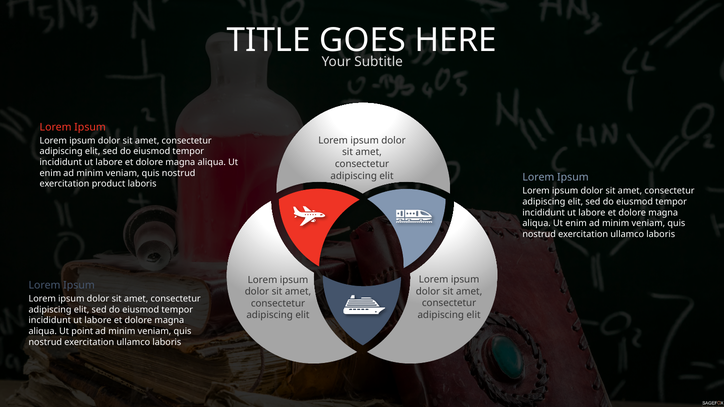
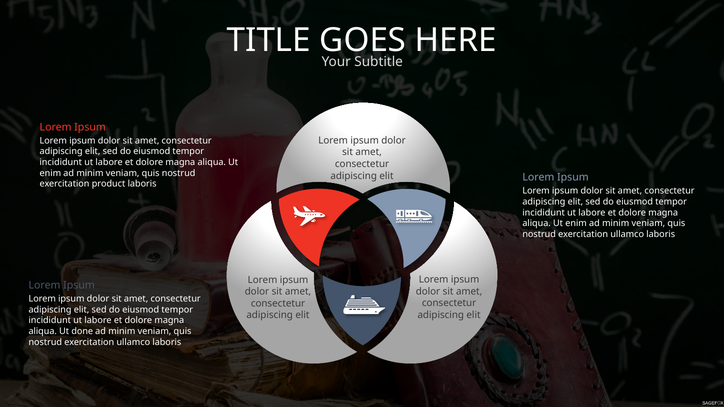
point: point -> done
